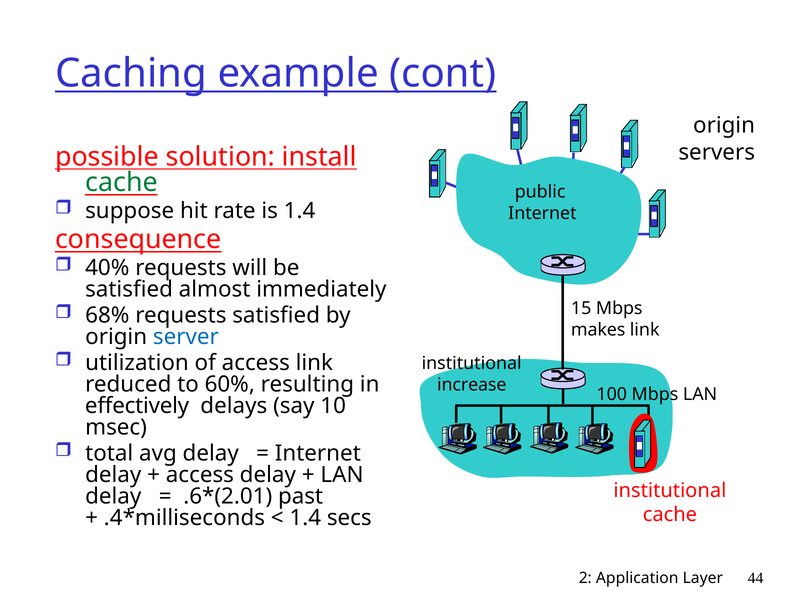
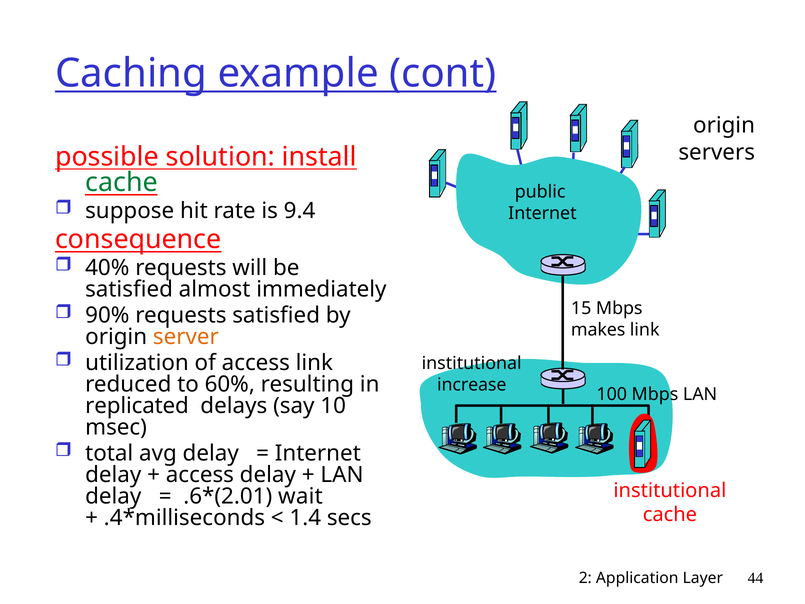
is 1.4: 1.4 -> 9.4
68%: 68% -> 90%
server colour: blue -> orange
effectively: effectively -> replicated
past: past -> wait
